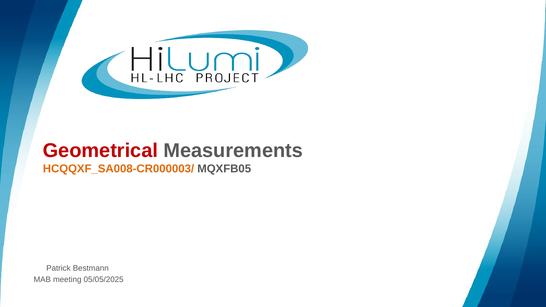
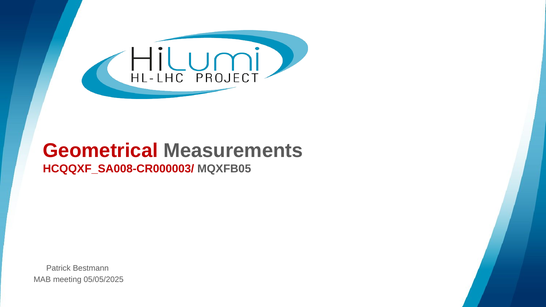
HCQQXF_SA008-CR000003/ colour: orange -> red
